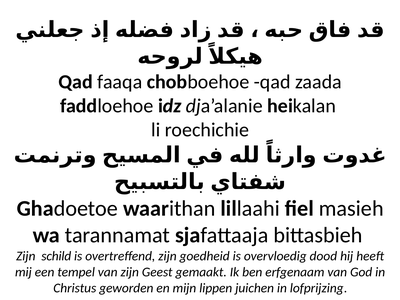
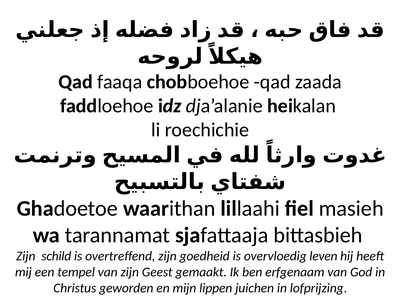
dood: dood -> leven
